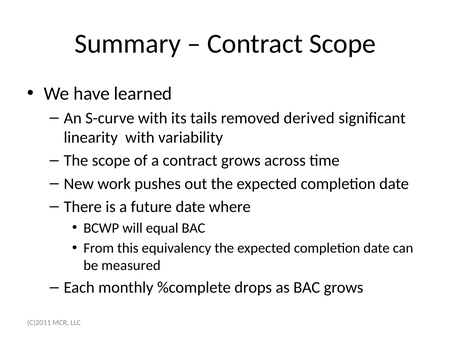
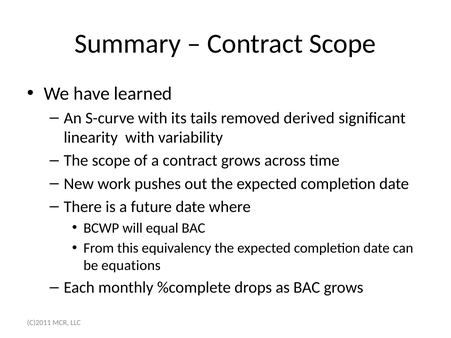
measured: measured -> equations
